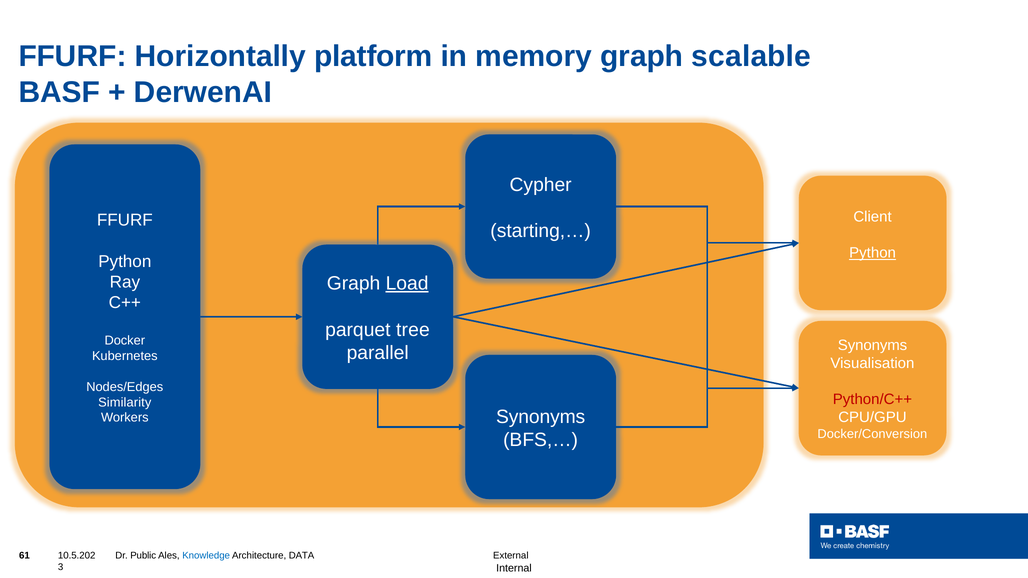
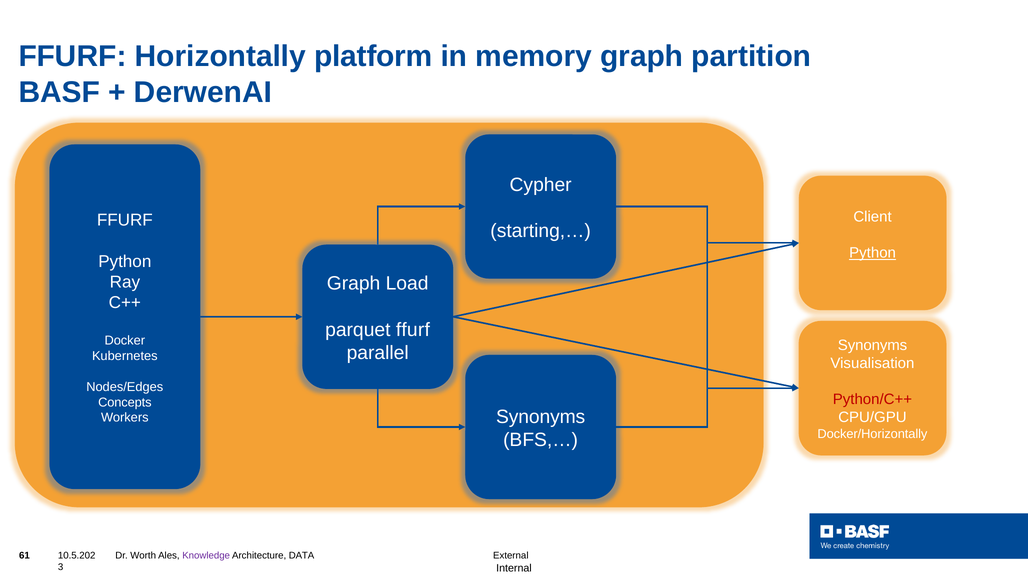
scalable: scalable -> partition
Load underline: present -> none
parquet tree: tree -> ffurf
Similarity: Similarity -> Concepts
Docker/Conversion: Docker/Conversion -> Docker/Horizontally
Public: Public -> Worth
Knowledge colour: blue -> purple
